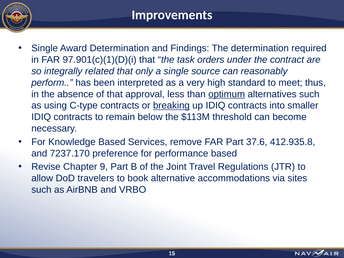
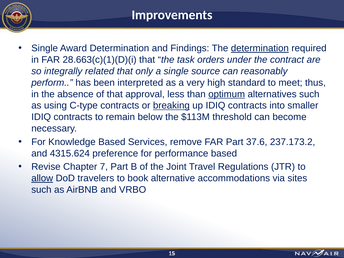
determination at (260, 48) underline: none -> present
97.901(c)(1)(D)(i: 97.901(c)(1)(D)(i -> 28.663(c)(1)(D)(i
412.935.8: 412.935.8 -> 237.173.2
7237.170: 7237.170 -> 4315.624
9: 9 -> 7
allow underline: none -> present
